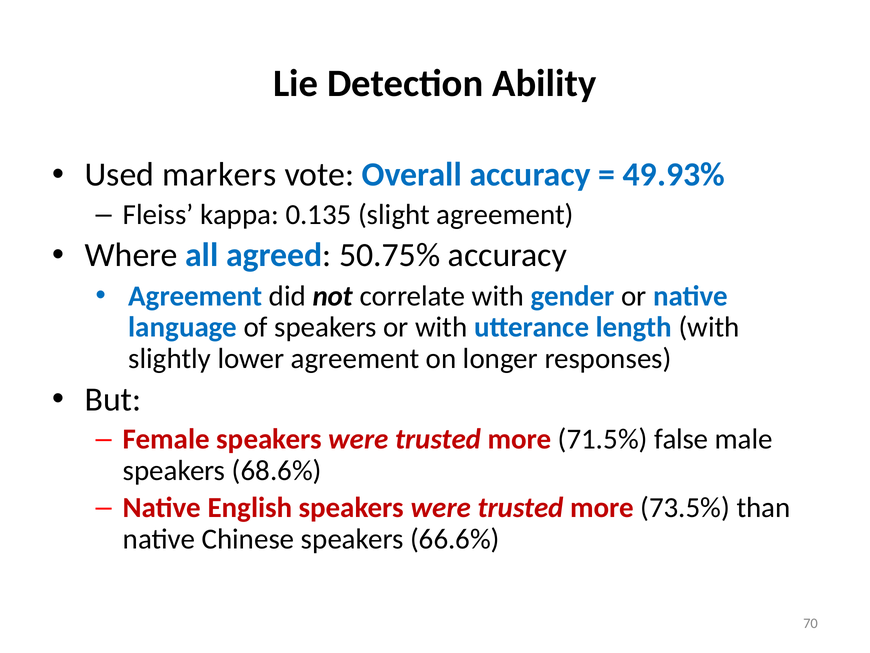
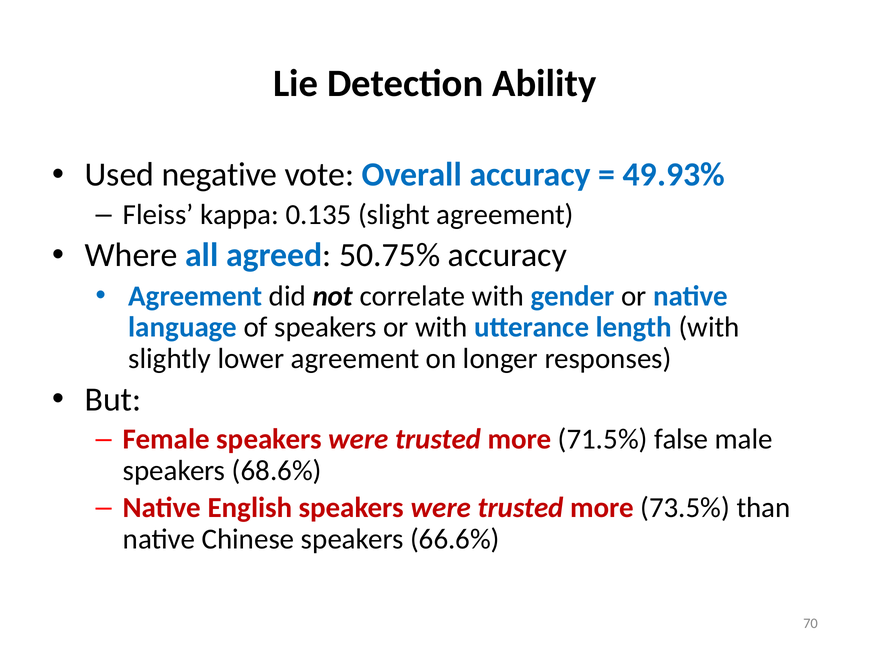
markers: markers -> negative
